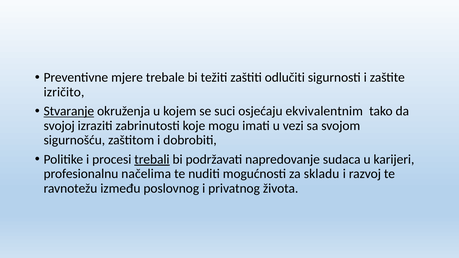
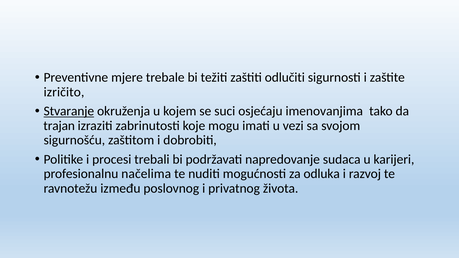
ekvivalentnim: ekvivalentnim -> imenovanjima
svojoj: svojoj -> trajan
trebali underline: present -> none
skladu: skladu -> odluka
